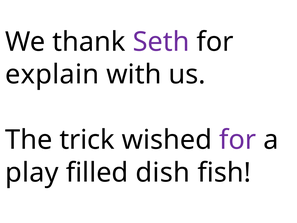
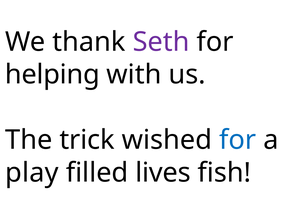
explain: explain -> helping
for at (238, 140) colour: purple -> blue
dish: dish -> lives
